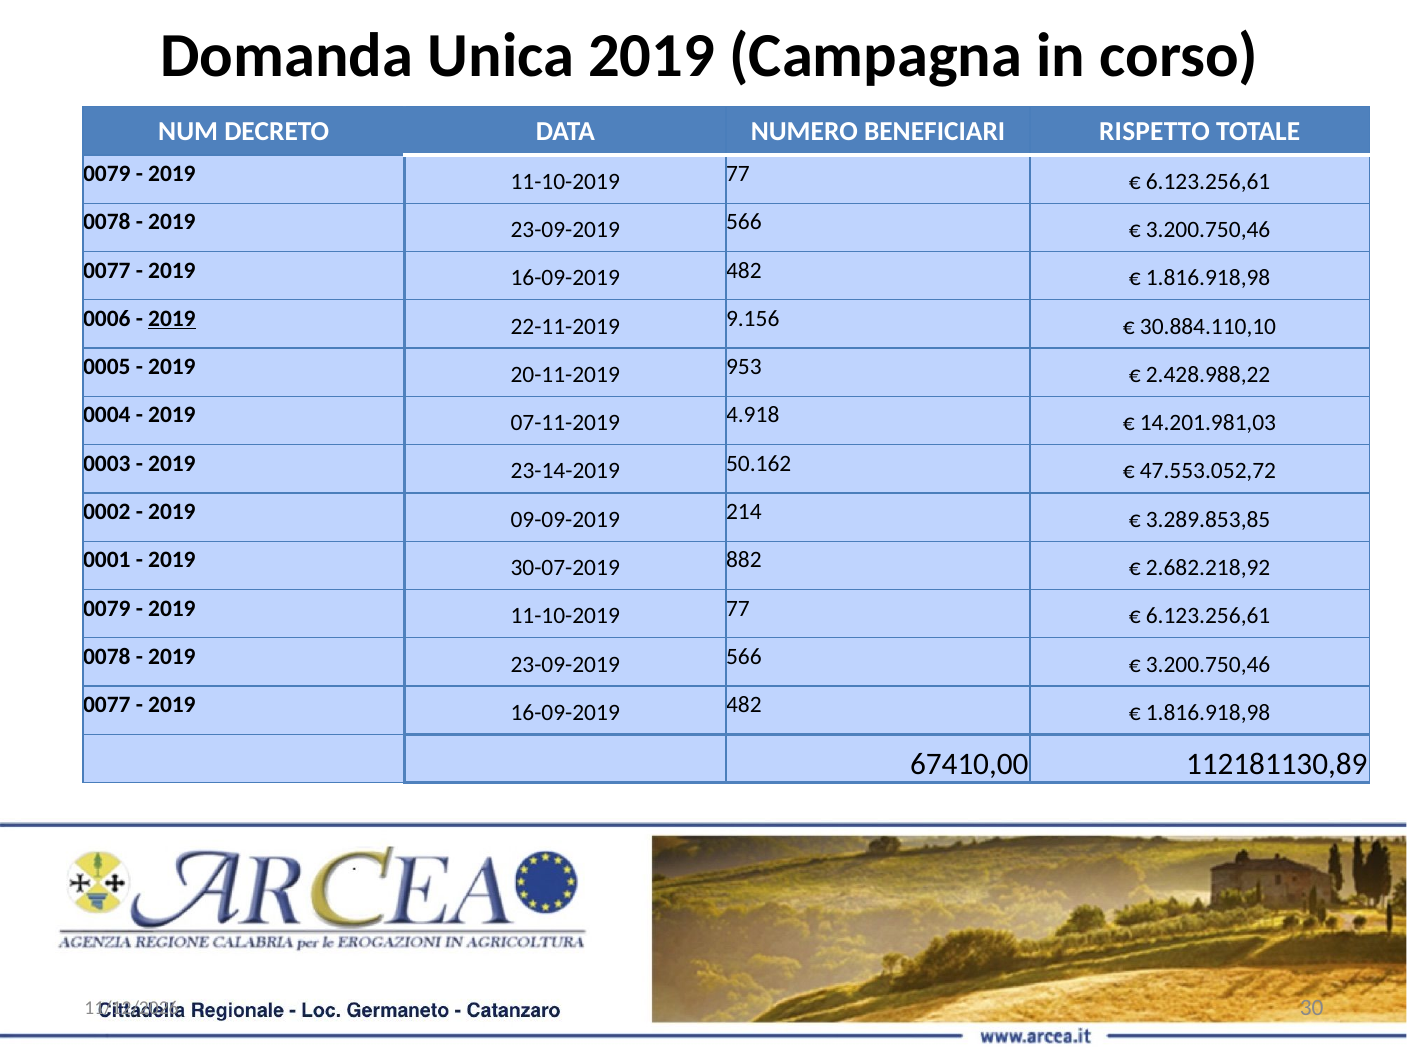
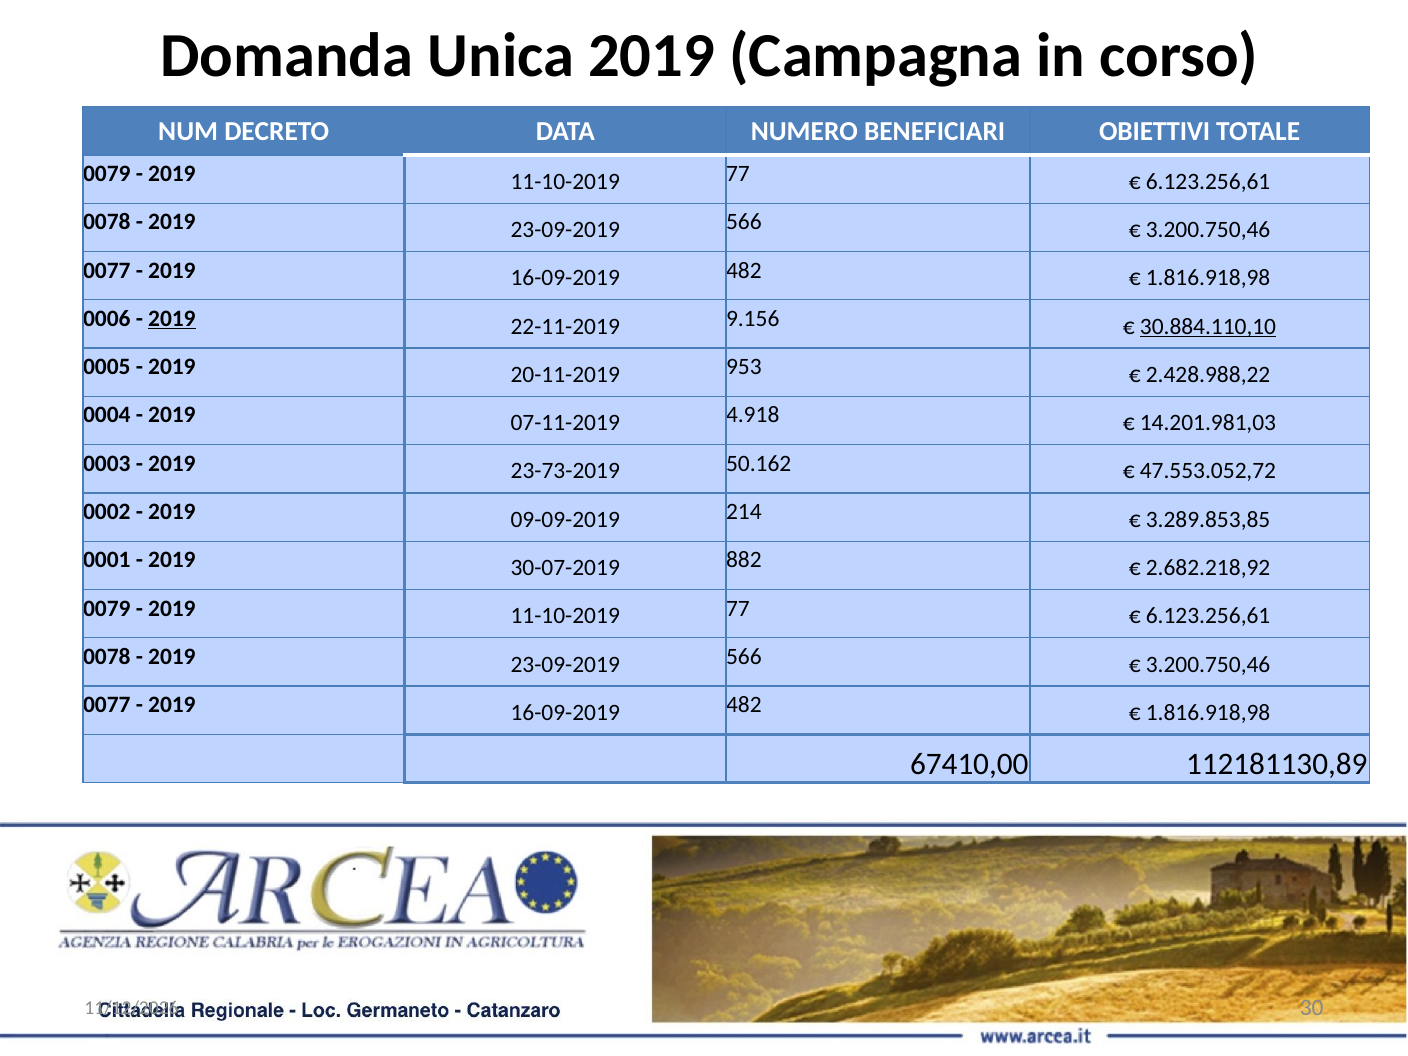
RISPETTO: RISPETTO -> OBIETTIVI
30.884.110,10 underline: none -> present
23-14-2019: 23-14-2019 -> 23-73-2019
